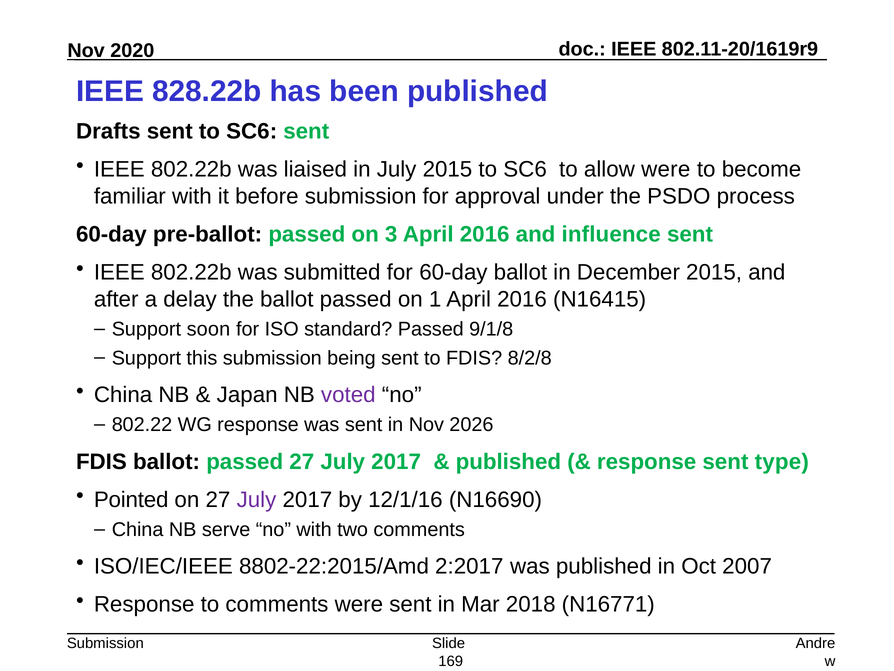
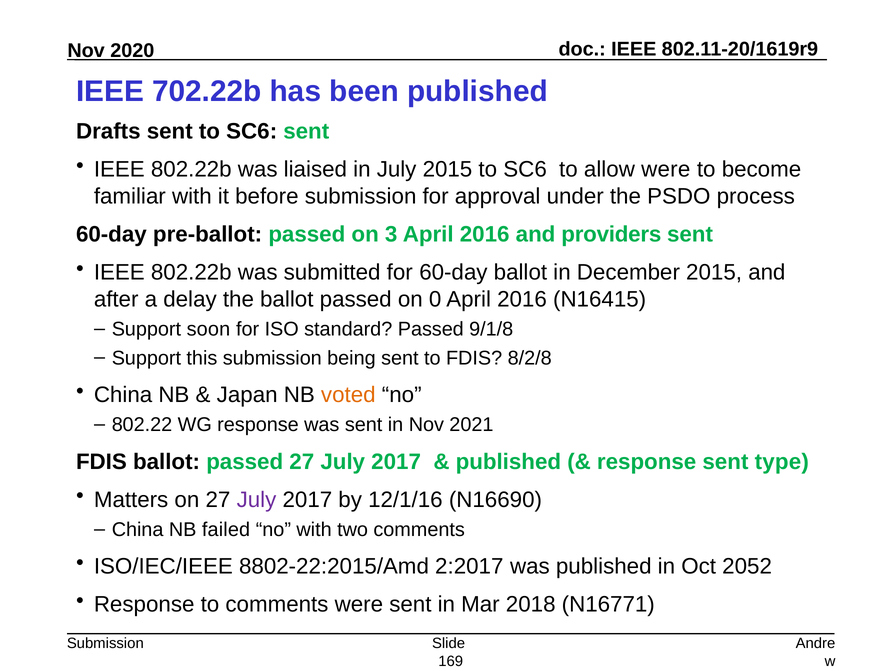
828.22b: 828.22b -> 702.22b
influence: influence -> providers
1: 1 -> 0
voted colour: purple -> orange
2026: 2026 -> 2021
Pointed: Pointed -> Matters
serve: serve -> failed
2007: 2007 -> 2052
